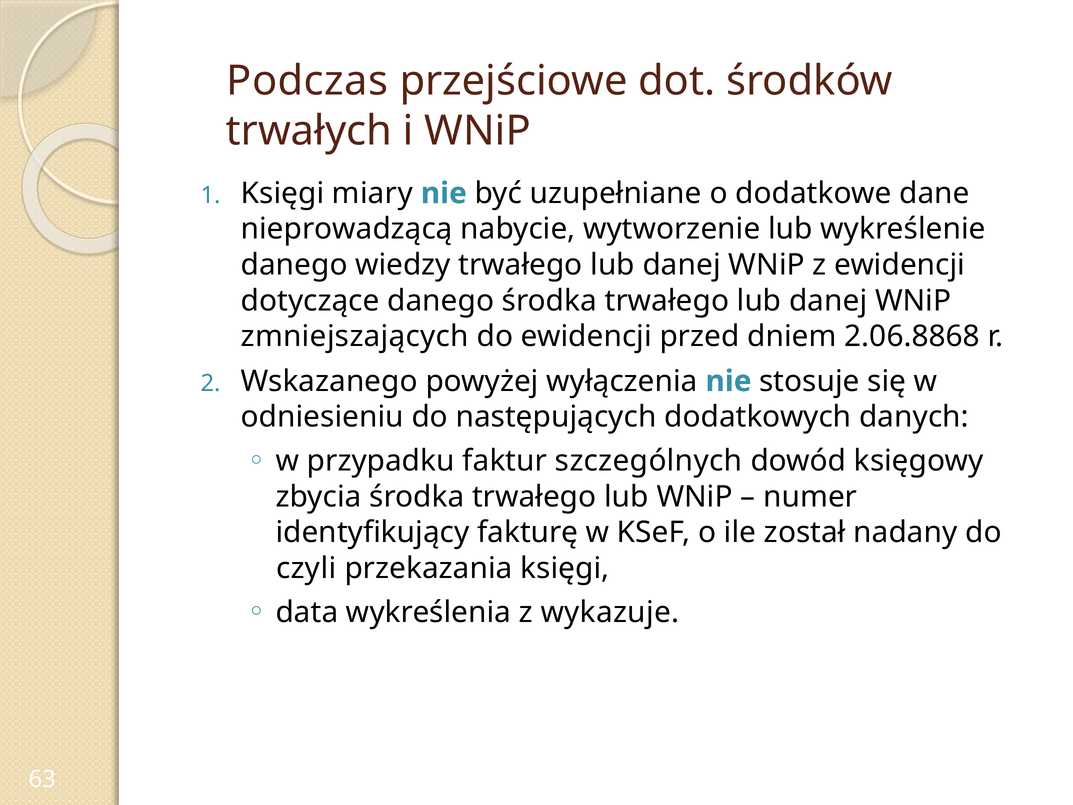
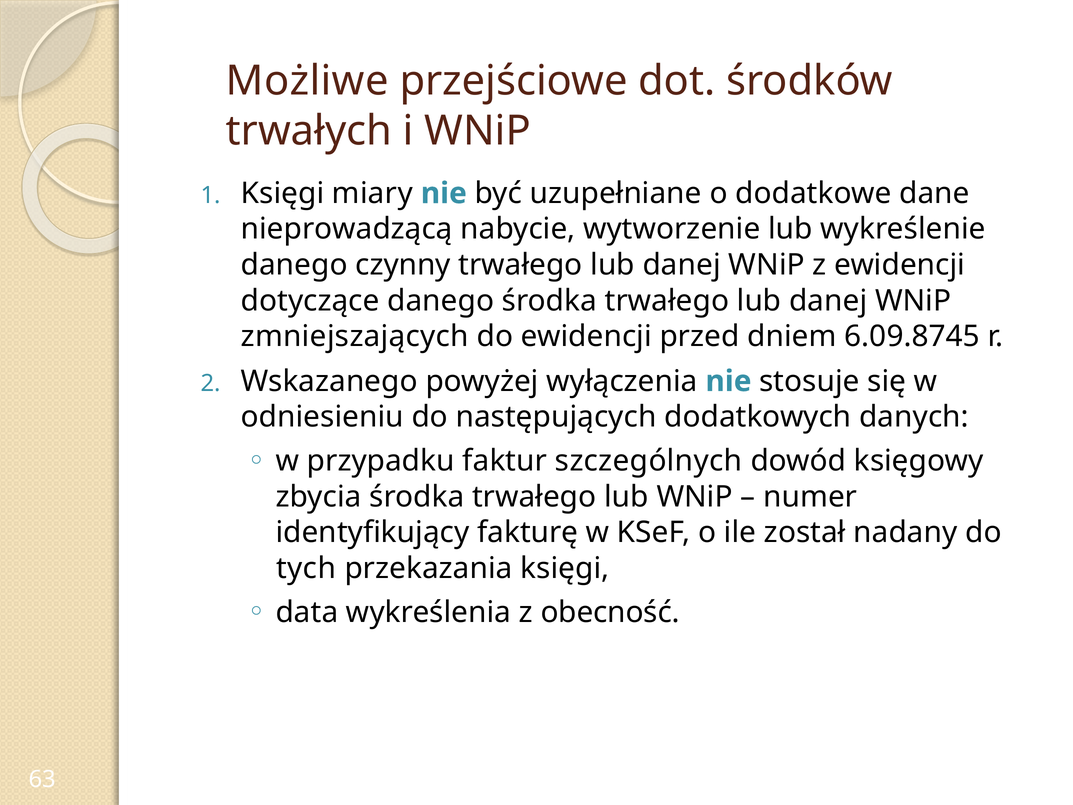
Podczas: Podczas -> Możliwe
wiedzy: wiedzy -> czynny
2.06.8868: 2.06.8868 -> 6.09.8745
czyli: czyli -> tych
wykazuje: wykazuje -> obecność
